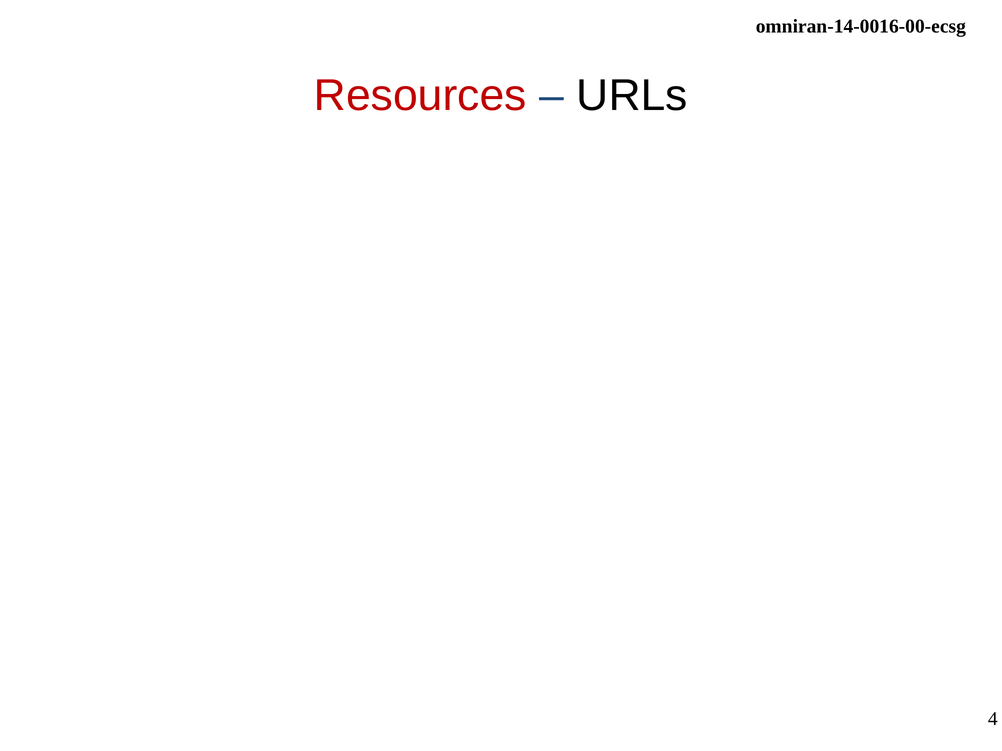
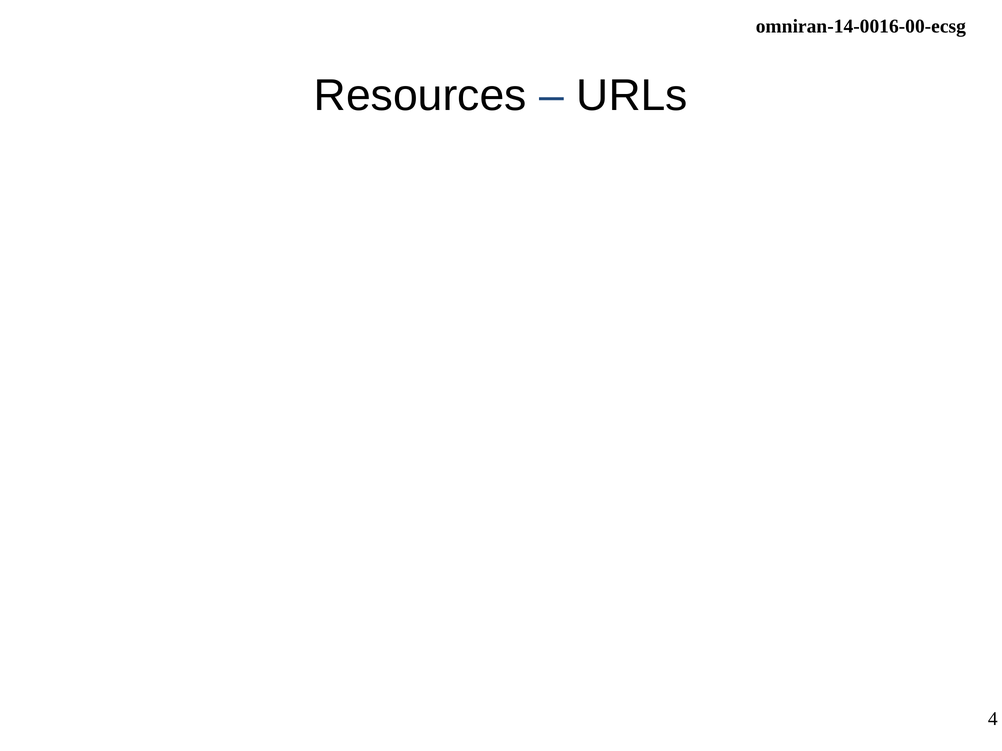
Resources colour: red -> black
